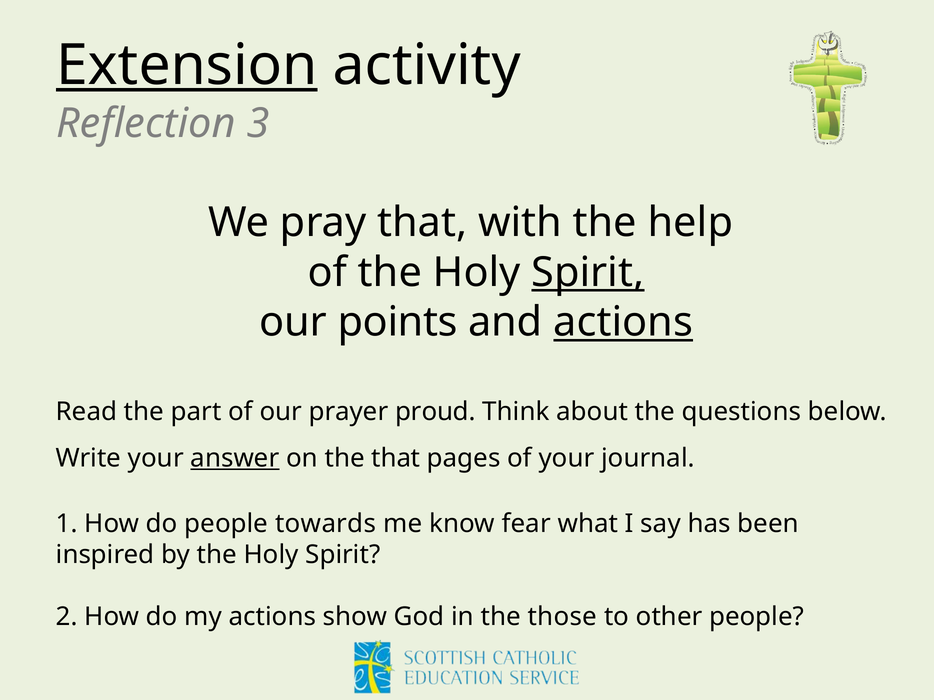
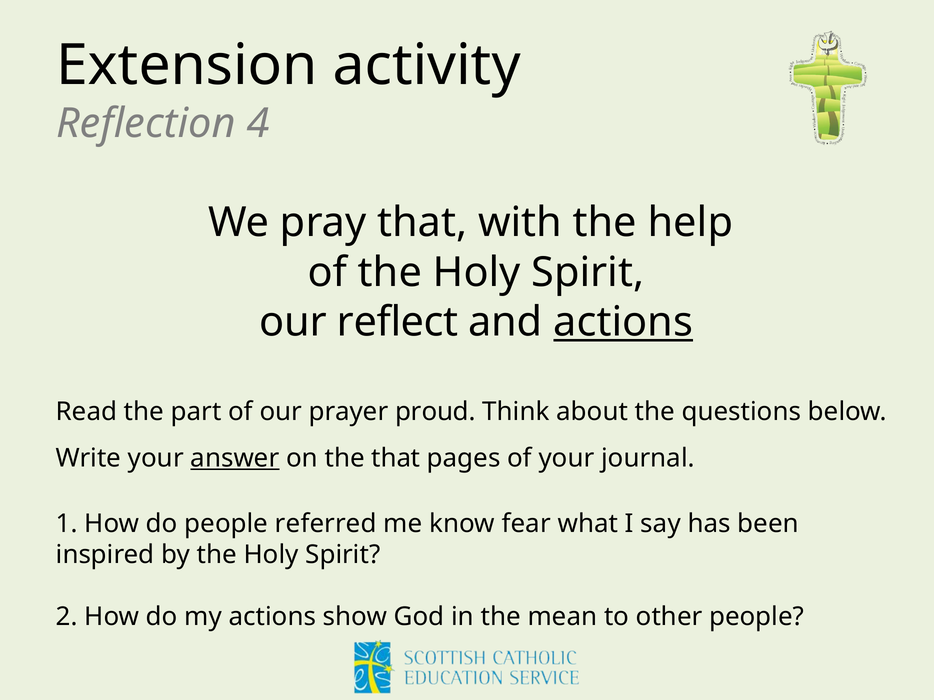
Extension underline: present -> none
3: 3 -> 4
Spirit at (588, 273) underline: present -> none
points: points -> reflect
towards: towards -> referred
those: those -> mean
